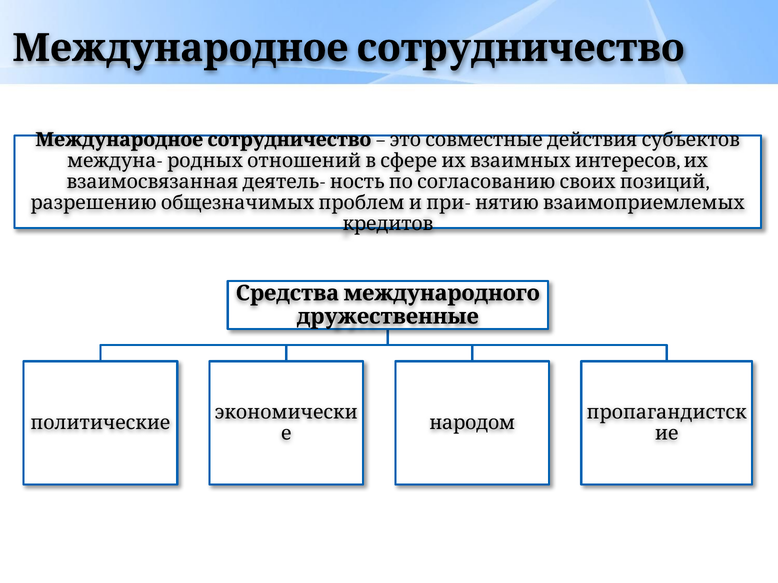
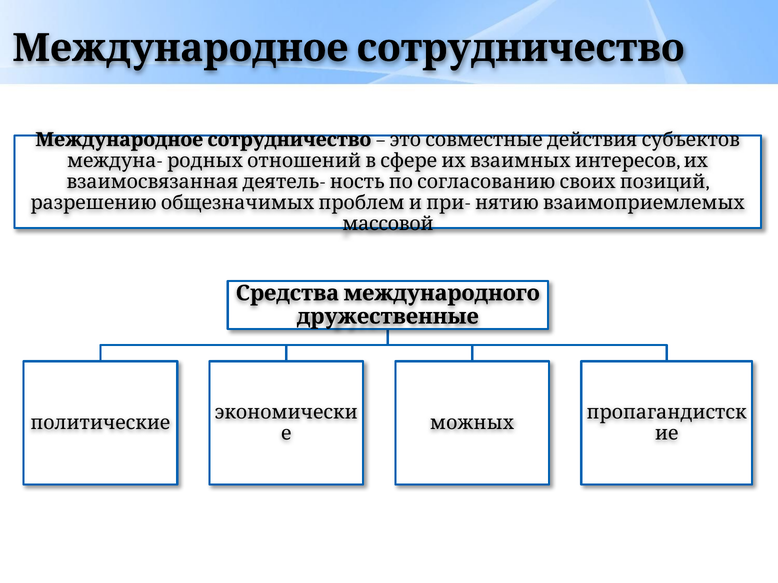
кредитов: кредитов -> массовой
народом: народом -> можных
